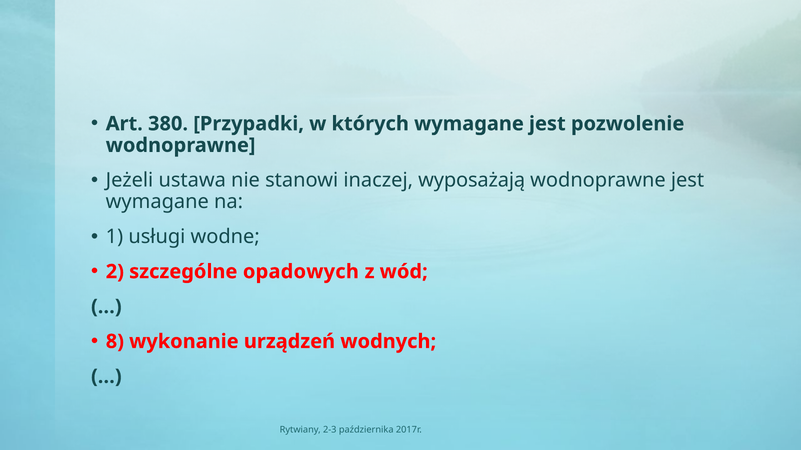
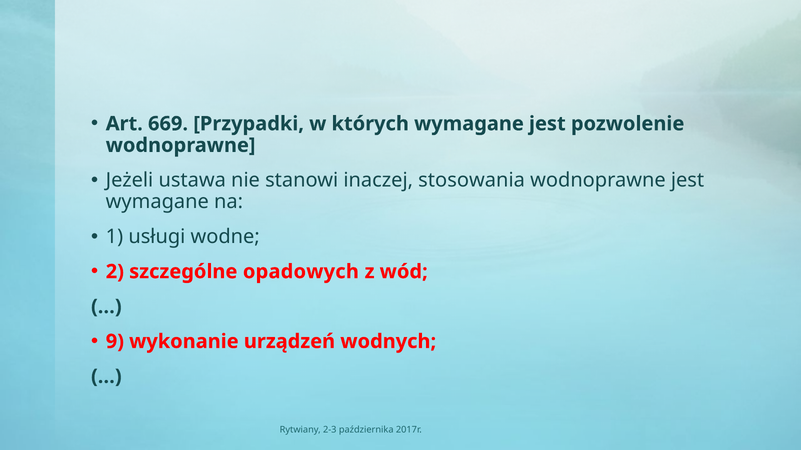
380: 380 -> 669
wyposażają: wyposażają -> stosowania
8: 8 -> 9
